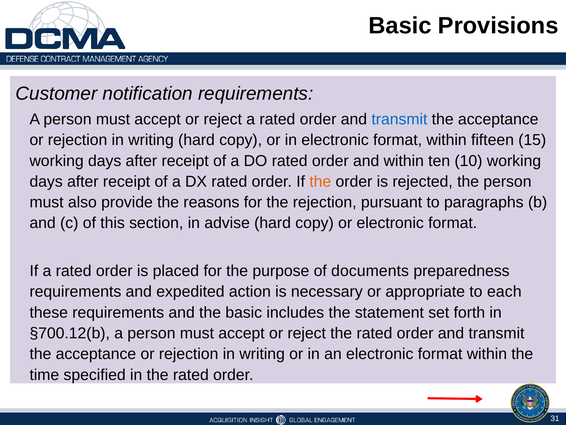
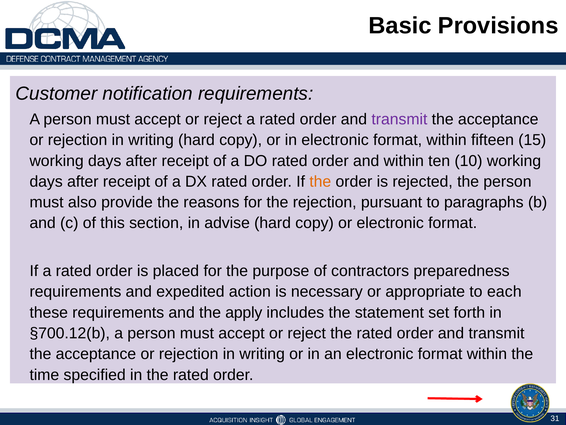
transmit at (399, 119) colour: blue -> purple
documents: documents -> contractors
the basic: basic -> apply
